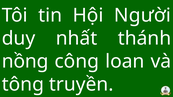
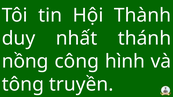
Người: Người -> Thành
loan: loan -> hình
